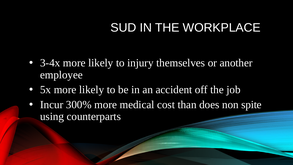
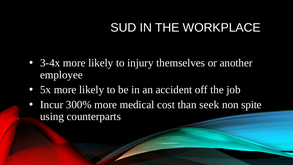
does: does -> seek
